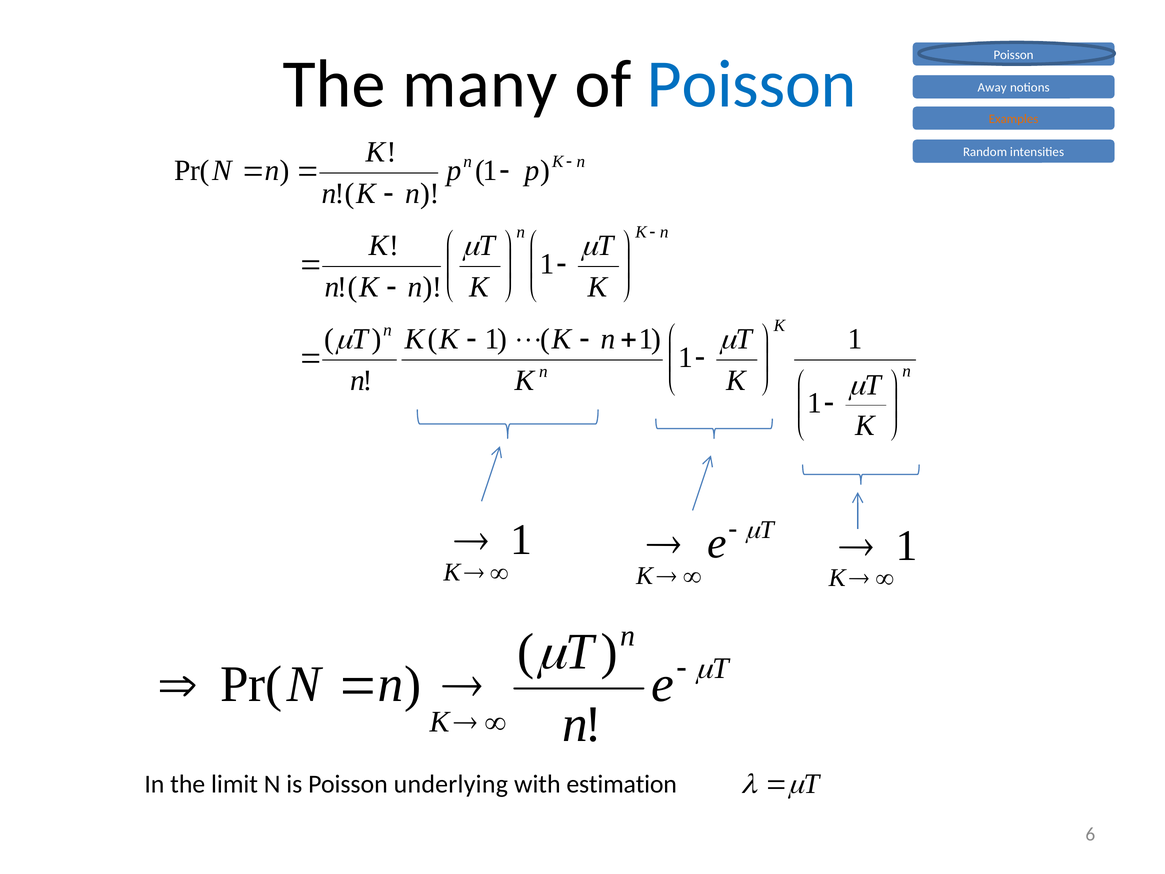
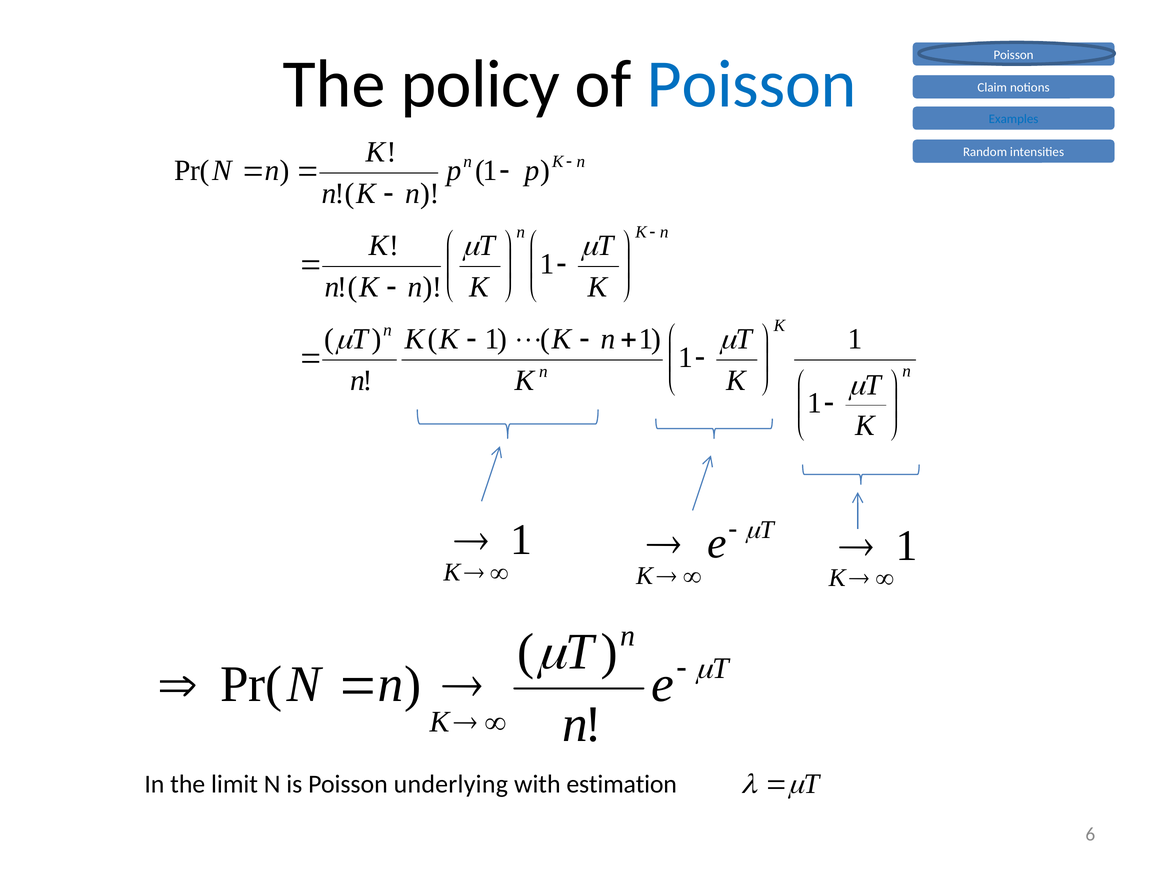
many: many -> policy
Away: Away -> Claim
Examples colour: orange -> blue
